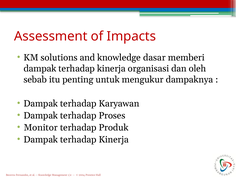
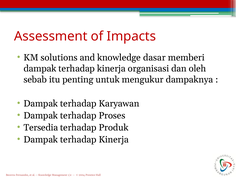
Monitor: Monitor -> Tersedia
